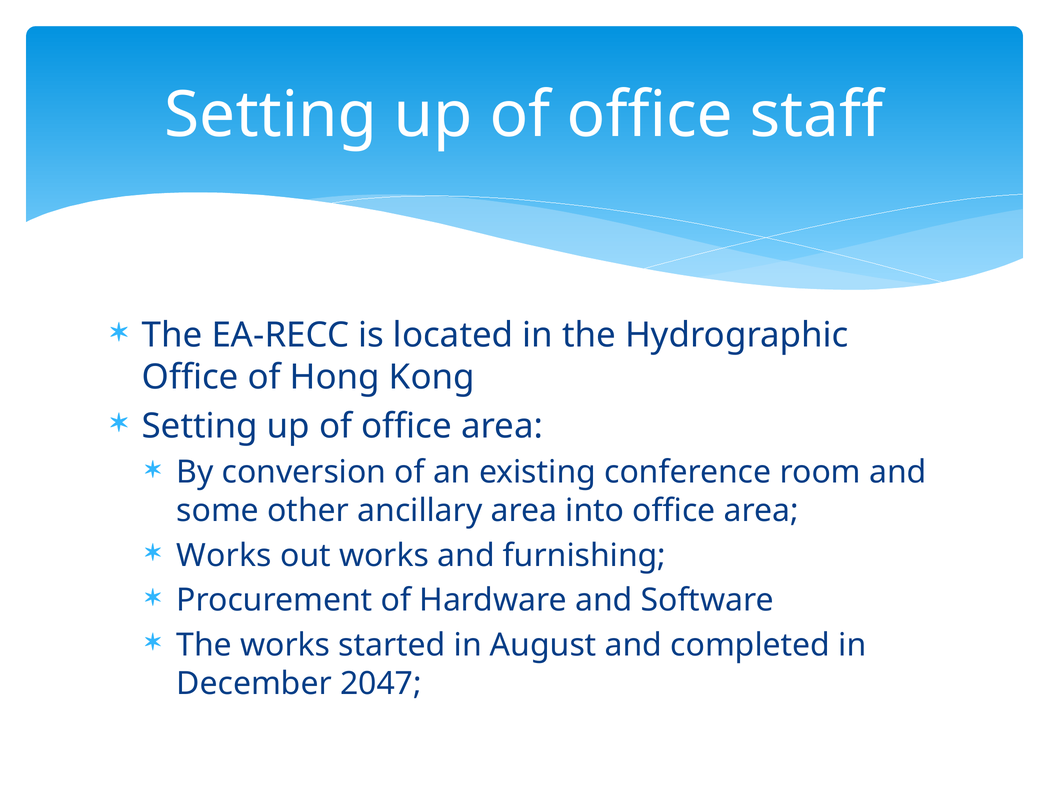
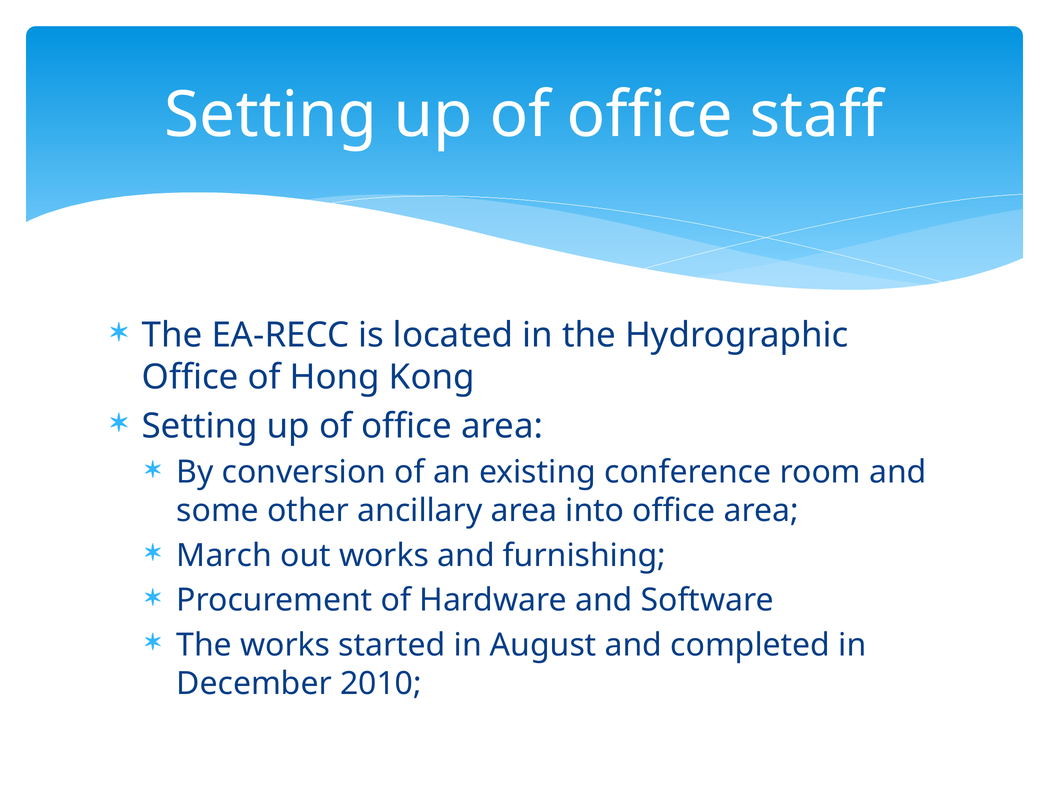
Works at (224, 556): Works -> March
2047: 2047 -> 2010
